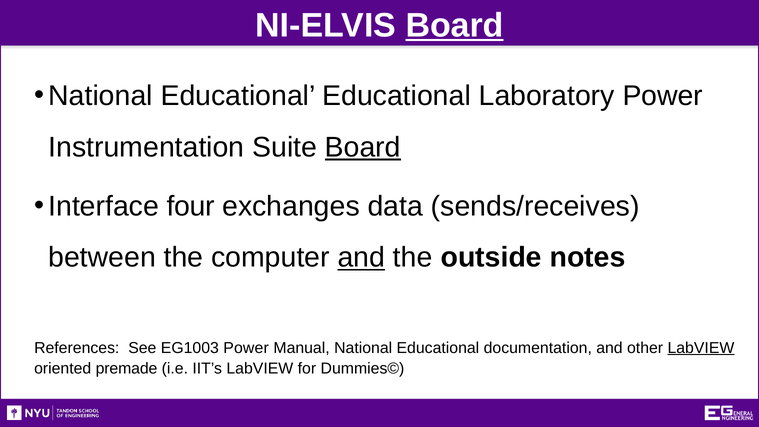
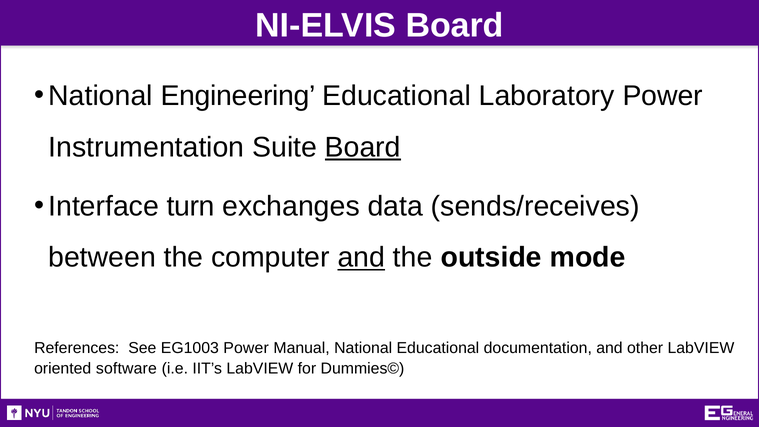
Board at (455, 26) underline: present -> none
Educational at (238, 96): Educational -> Engineering
four: four -> turn
notes: notes -> mode
LabVIEW at (701, 348) underline: present -> none
premade: premade -> software
